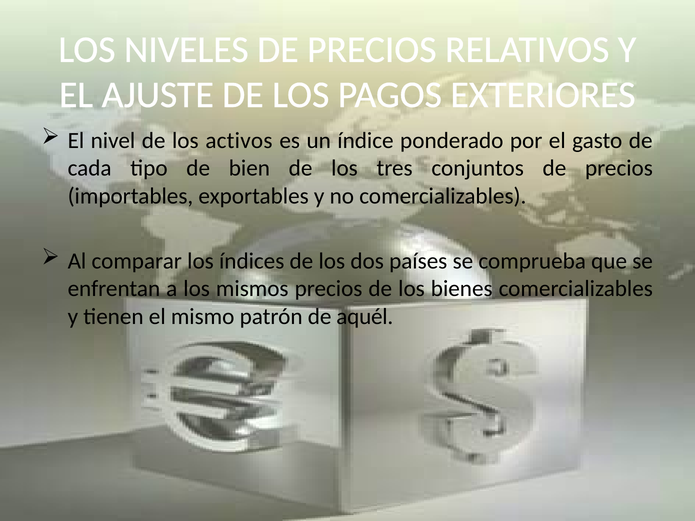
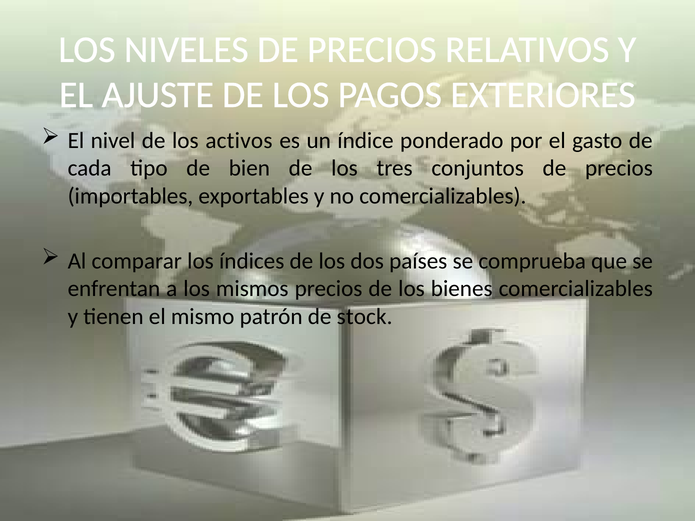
aquél: aquél -> stock
